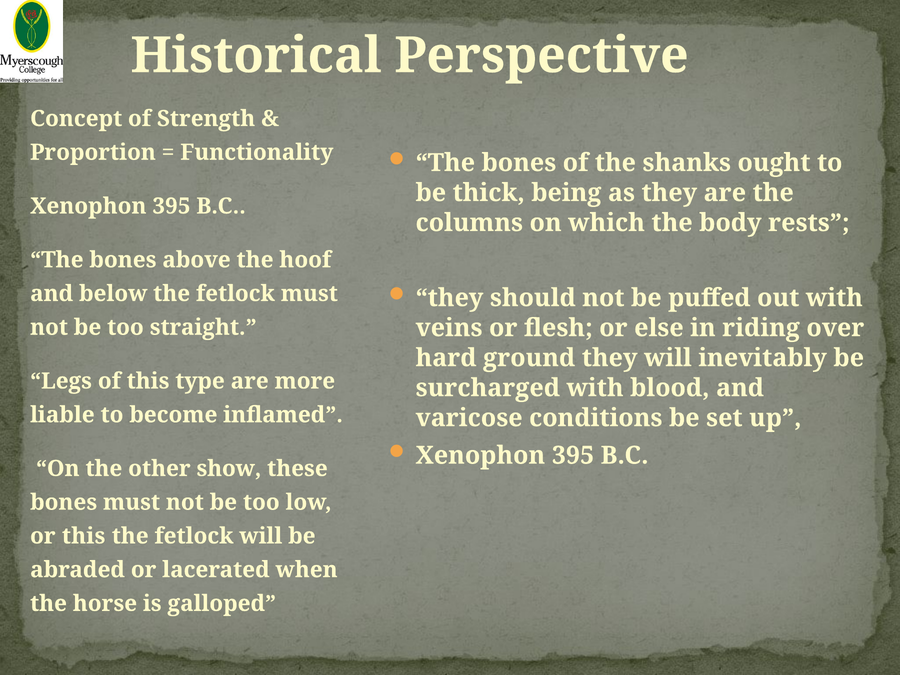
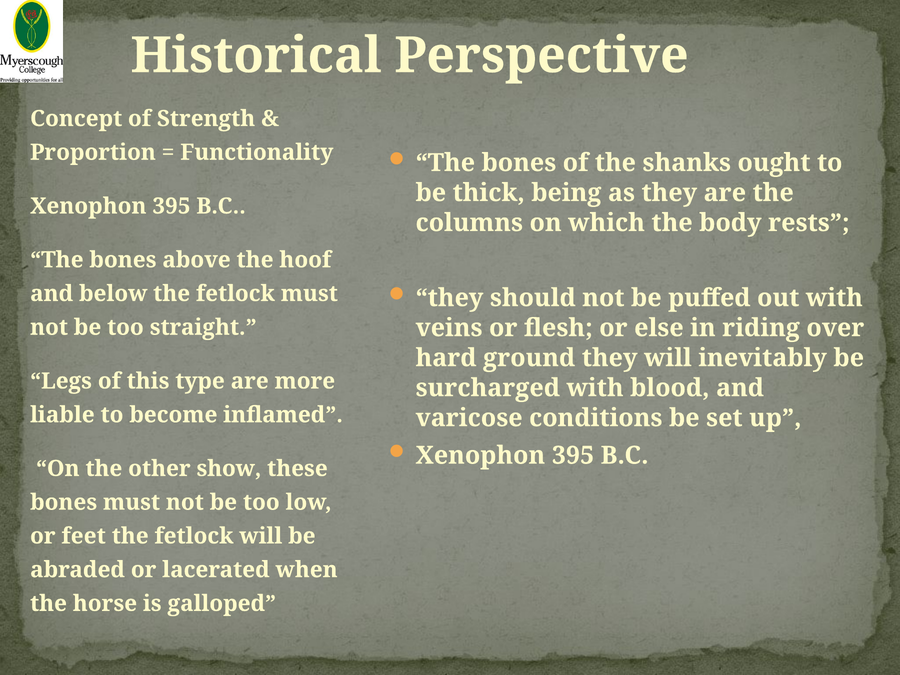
or this: this -> feet
